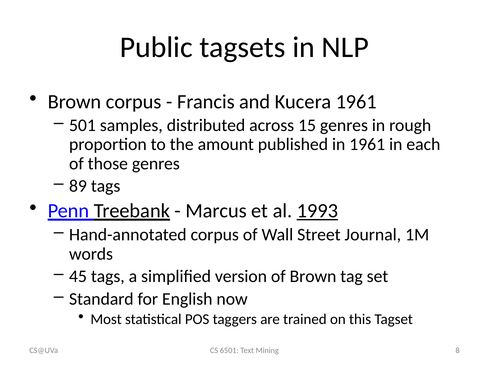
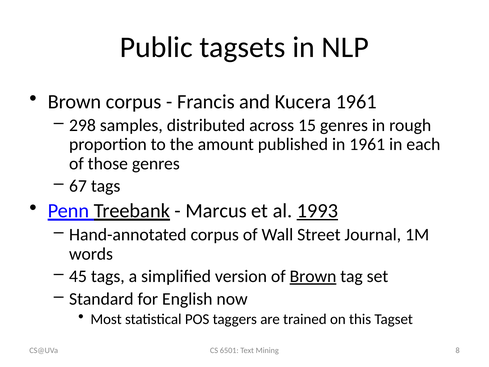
501: 501 -> 298
89: 89 -> 67
Brown at (313, 276) underline: none -> present
